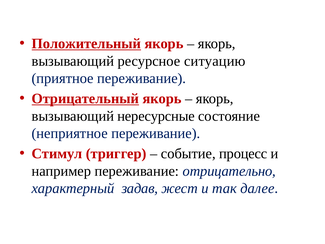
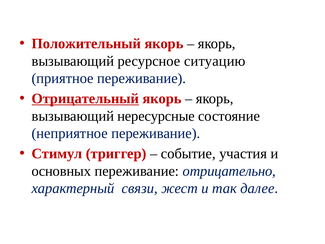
Положительный underline: present -> none
процесс: процесс -> участия
например: например -> основных
задав: задав -> связи
